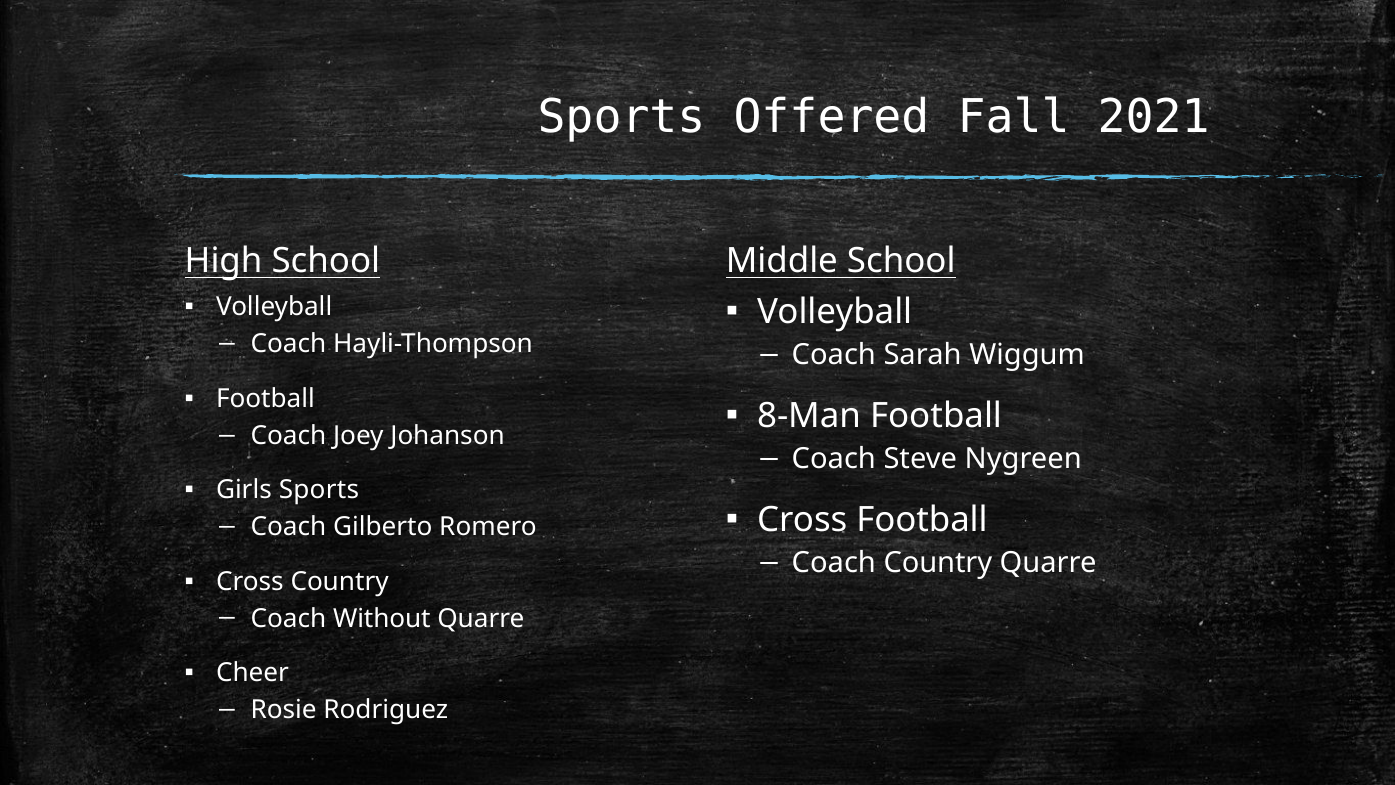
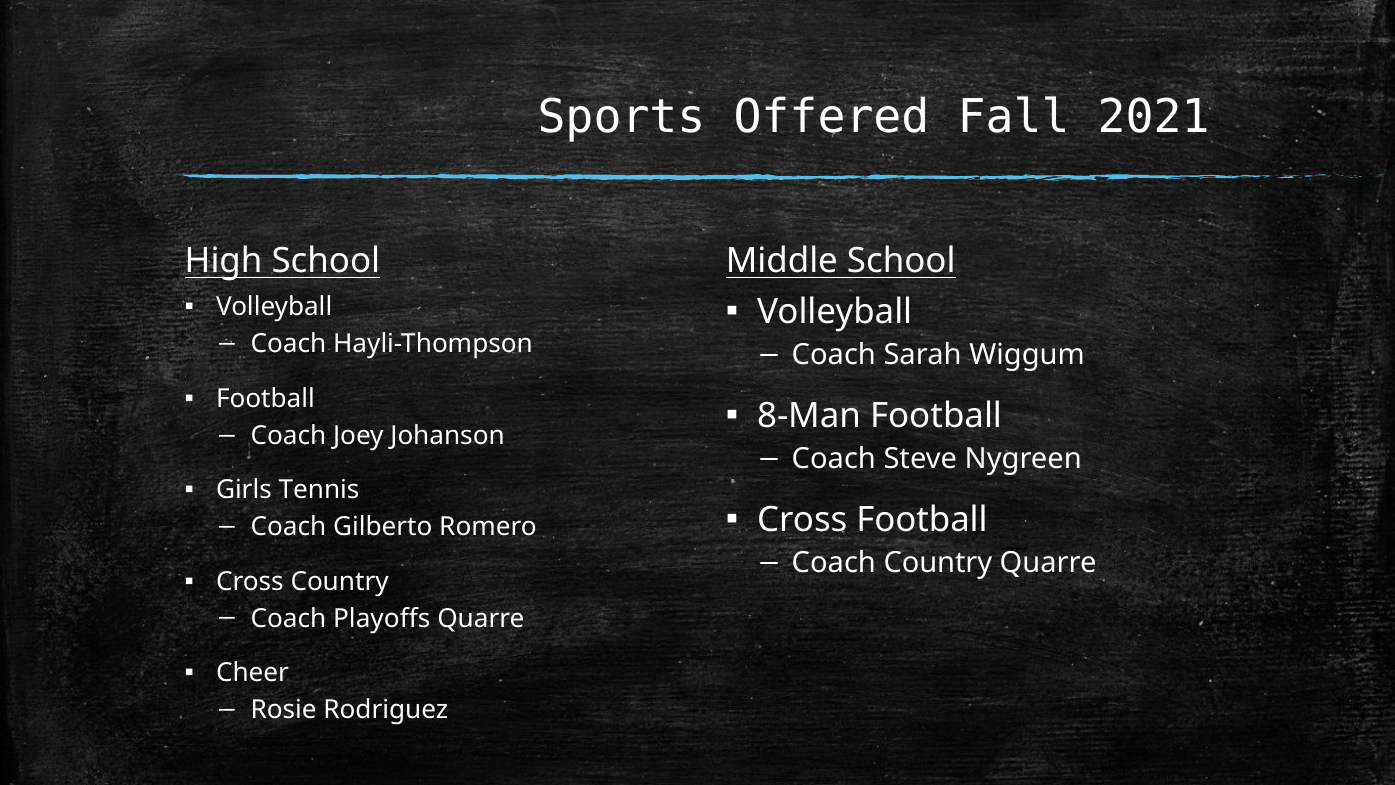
Girls Sports: Sports -> Tennis
Without: Without -> Playoffs
